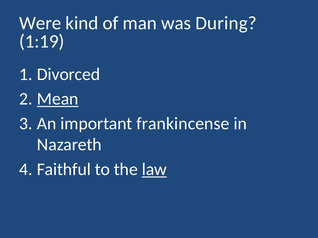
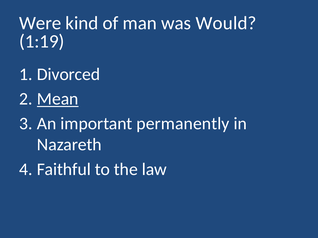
During: During -> Would
frankincense: frankincense -> permanently
law underline: present -> none
